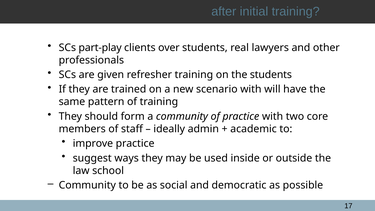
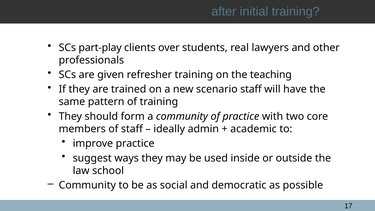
the students: students -> teaching
scenario with: with -> staff
